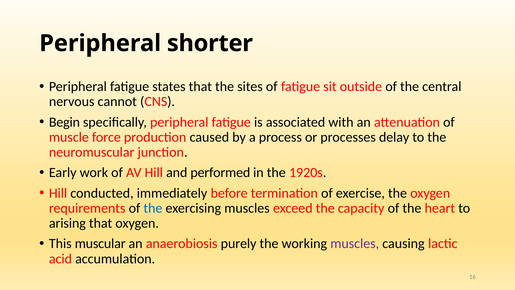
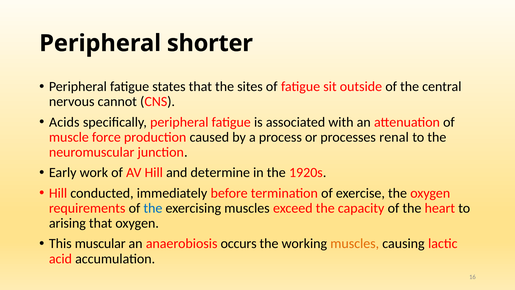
Begin: Begin -> Acids
delay: delay -> renal
performed: performed -> determine
purely: purely -> occurs
muscles at (355, 243) colour: purple -> orange
